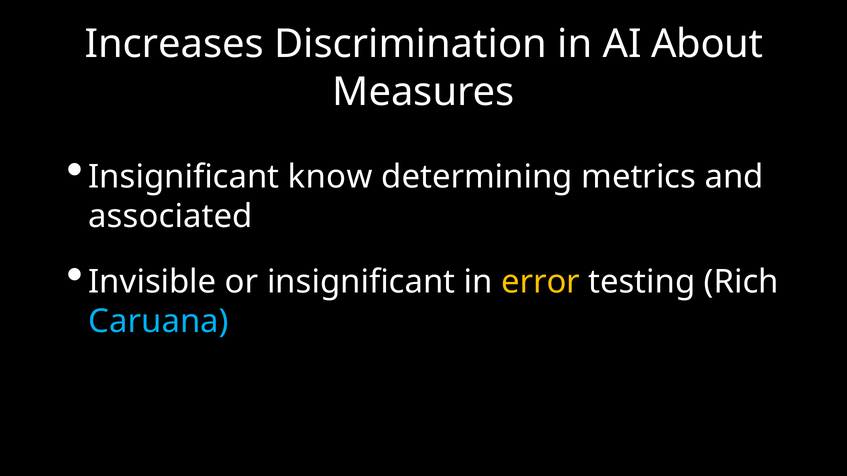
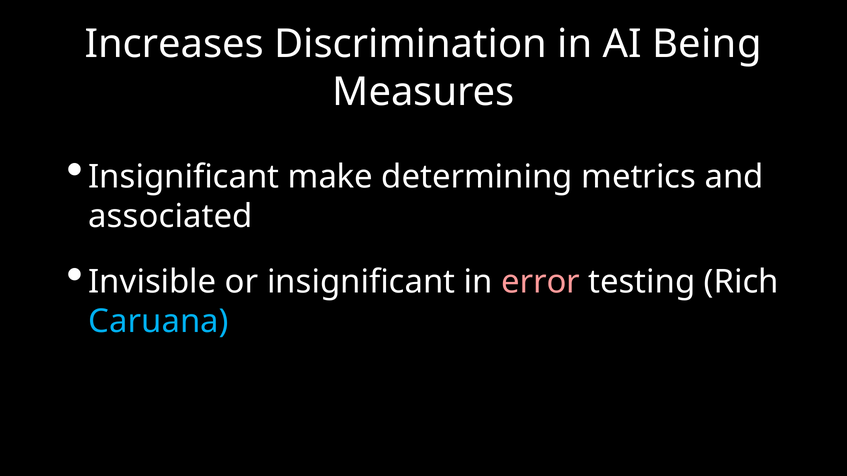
About: About -> Being
know: know -> make
error colour: yellow -> pink
